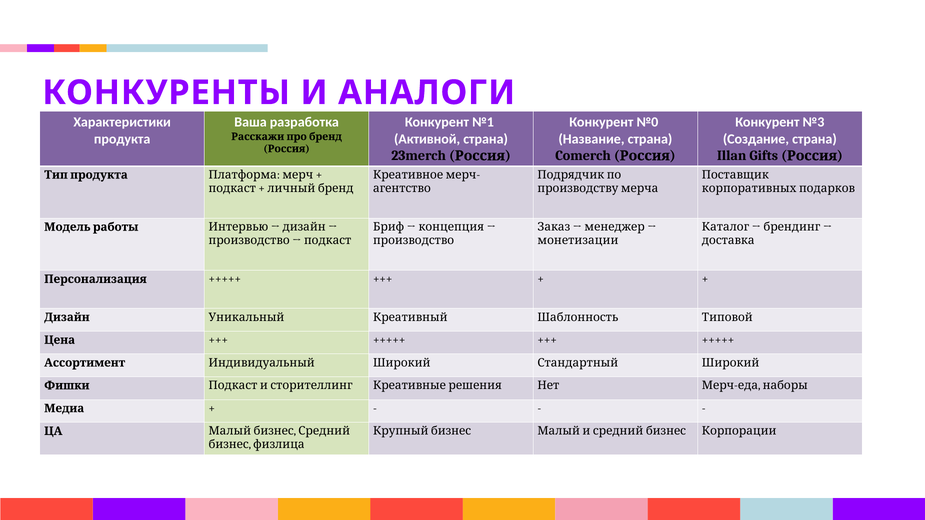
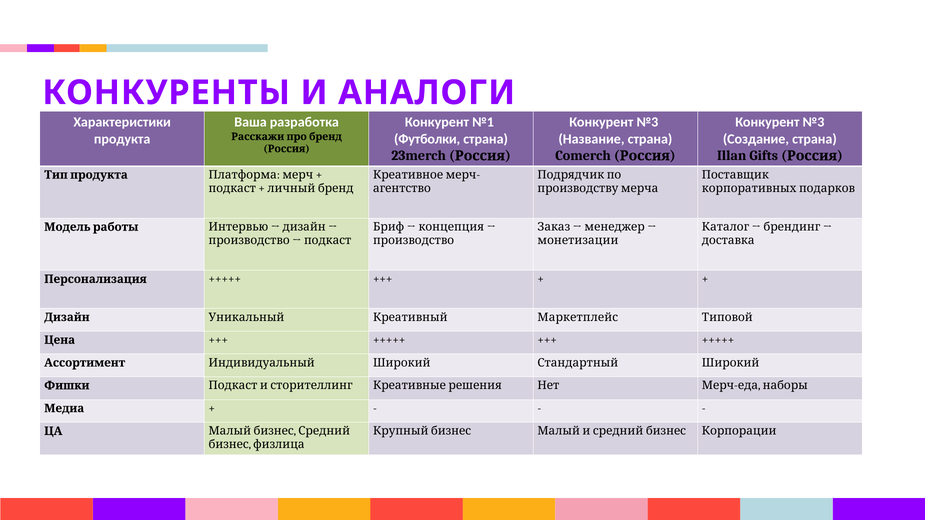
№0 at (647, 122): №0 -> №3
Активной: Активной -> Футболки
Шаблонность: Шаблонность -> Маркетплейс
